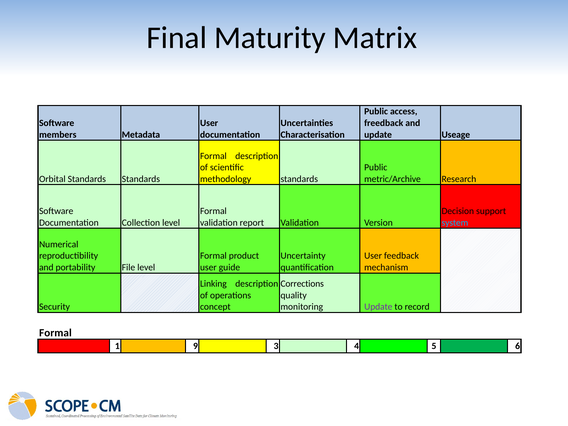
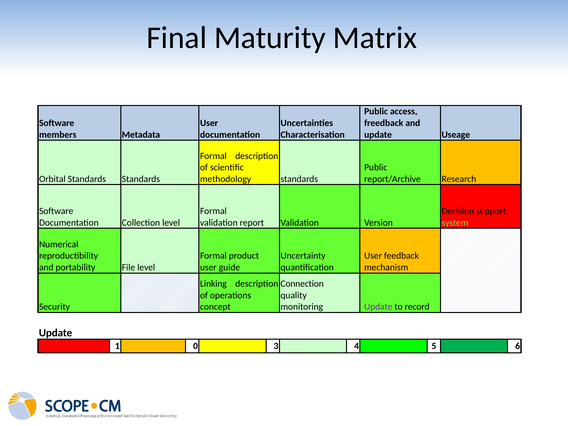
metric/Archive: metric/Archive -> report/Archive
system colour: light blue -> light green
Corrections: Corrections -> Connection
Formal at (55, 333): Formal -> Update
9: 9 -> 0
